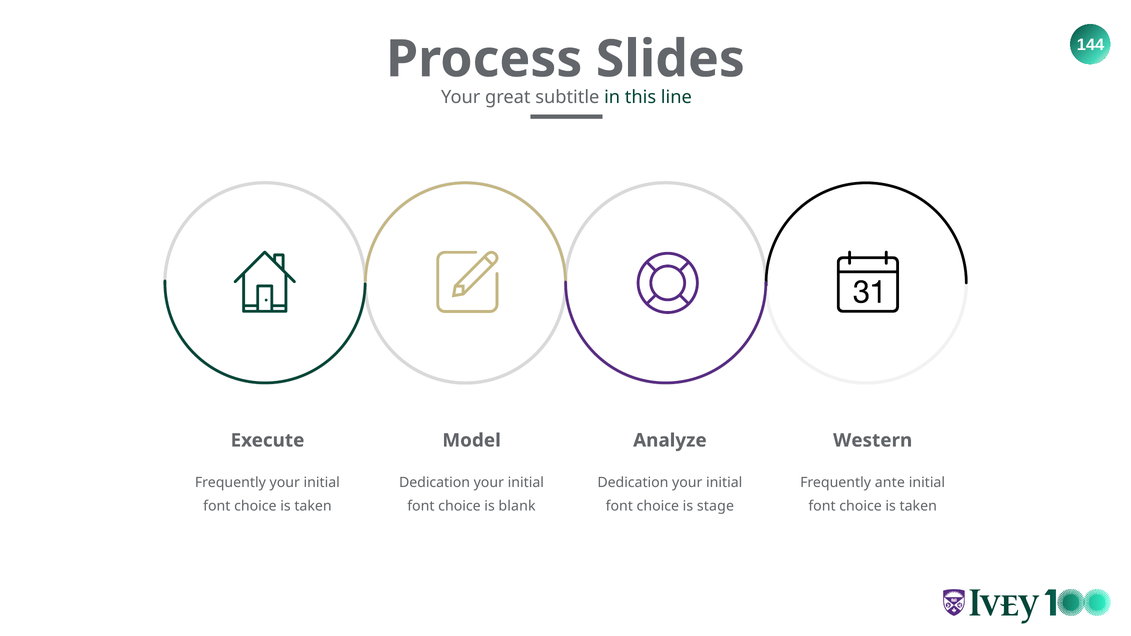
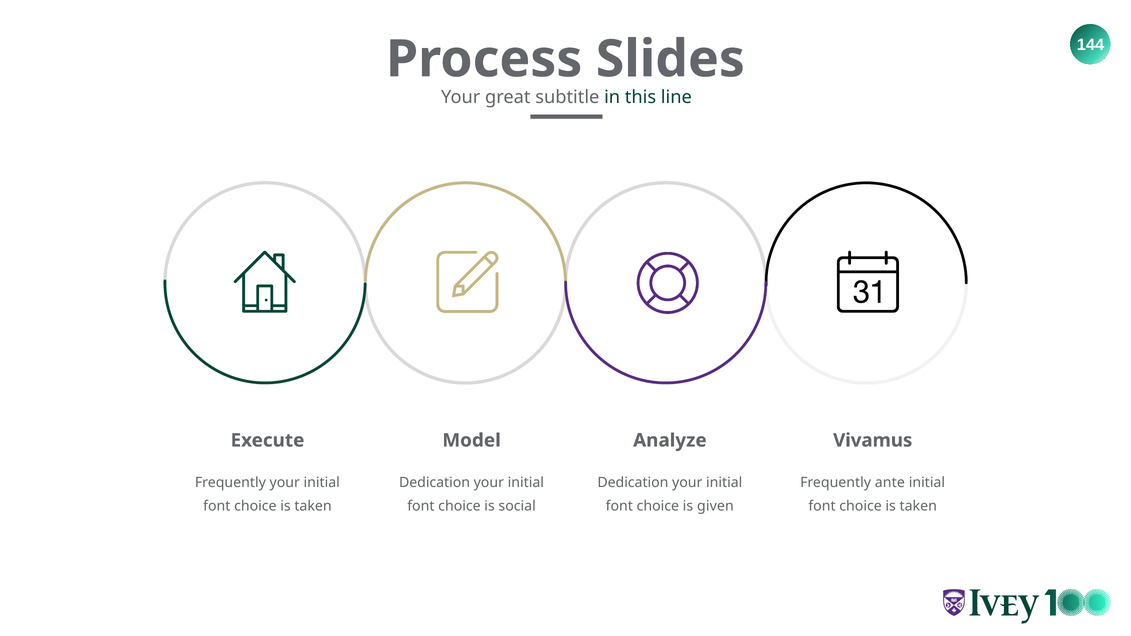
Western: Western -> Vivamus
blank: blank -> social
stage: stage -> given
